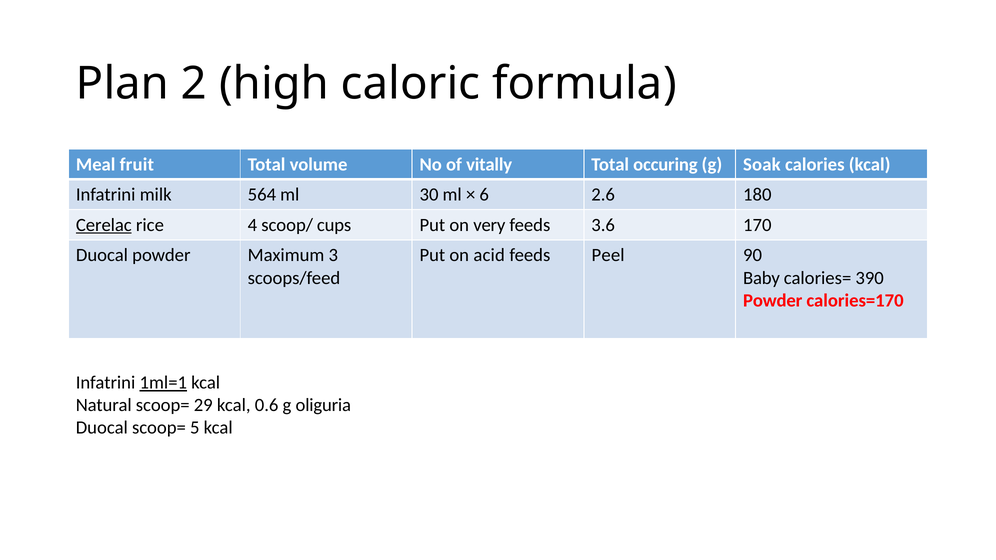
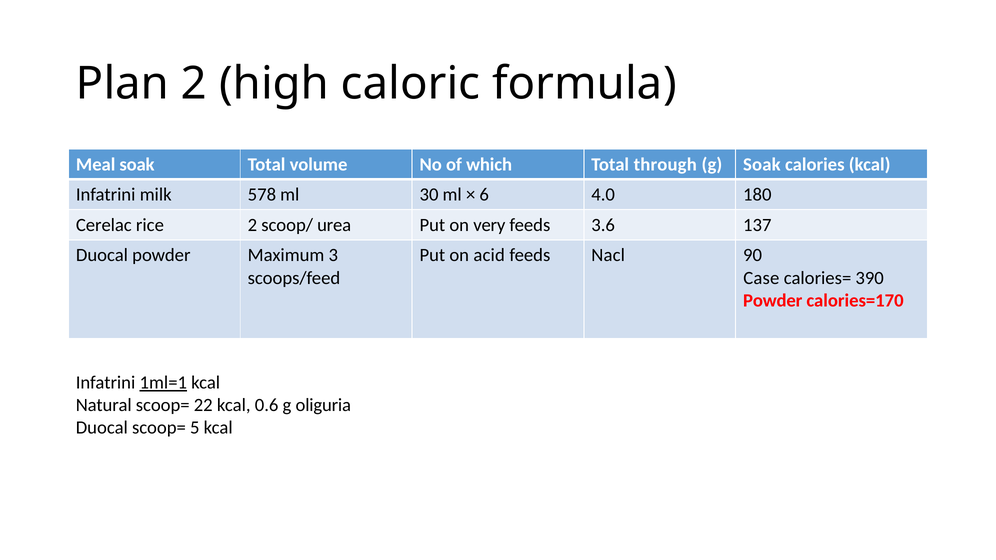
Meal fruit: fruit -> soak
vitally: vitally -> which
occuring: occuring -> through
564: 564 -> 578
2.6: 2.6 -> 4.0
Cerelac underline: present -> none
rice 4: 4 -> 2
cups: cups -> urea
170: 170 -> 137
Peel: Peel -> Nacl
Baby: Baby -> Case
29: 29 -> 22
